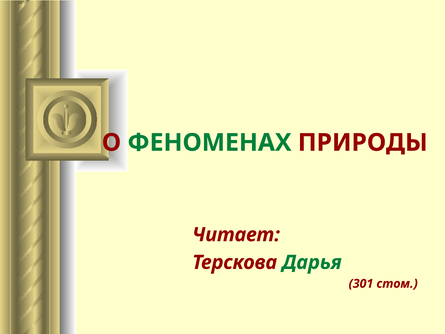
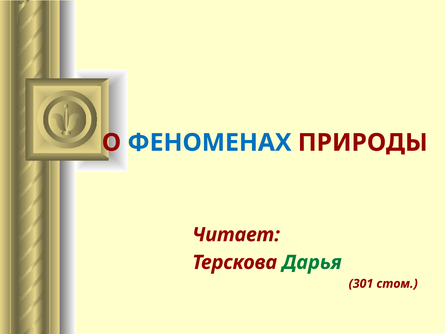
ФЕНОМЕНАХ colour: green -> blue
